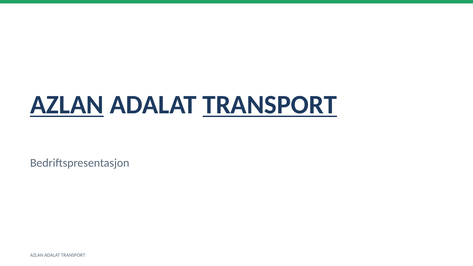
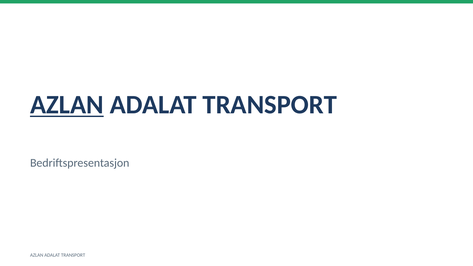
TRANSPORT at (270, 105) underline: present -> none
